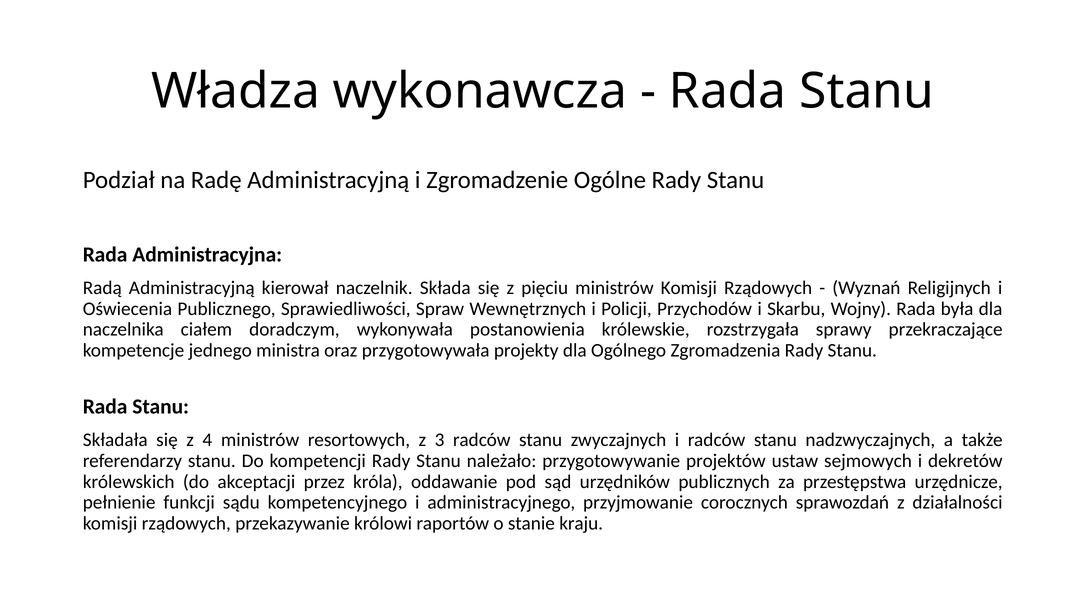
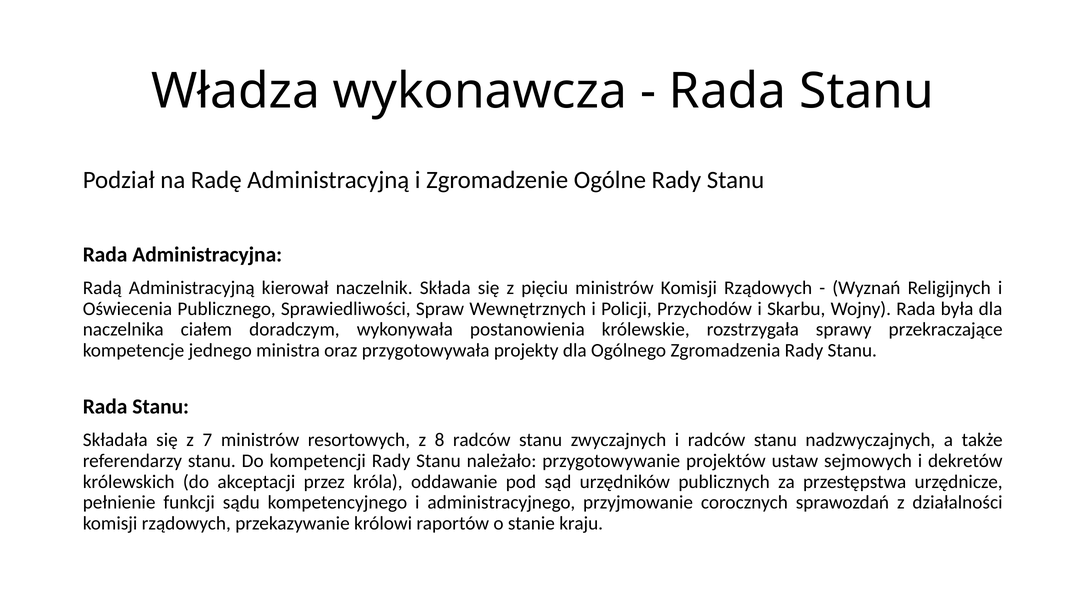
4: 4 -> 7
3: 3 -> 8
